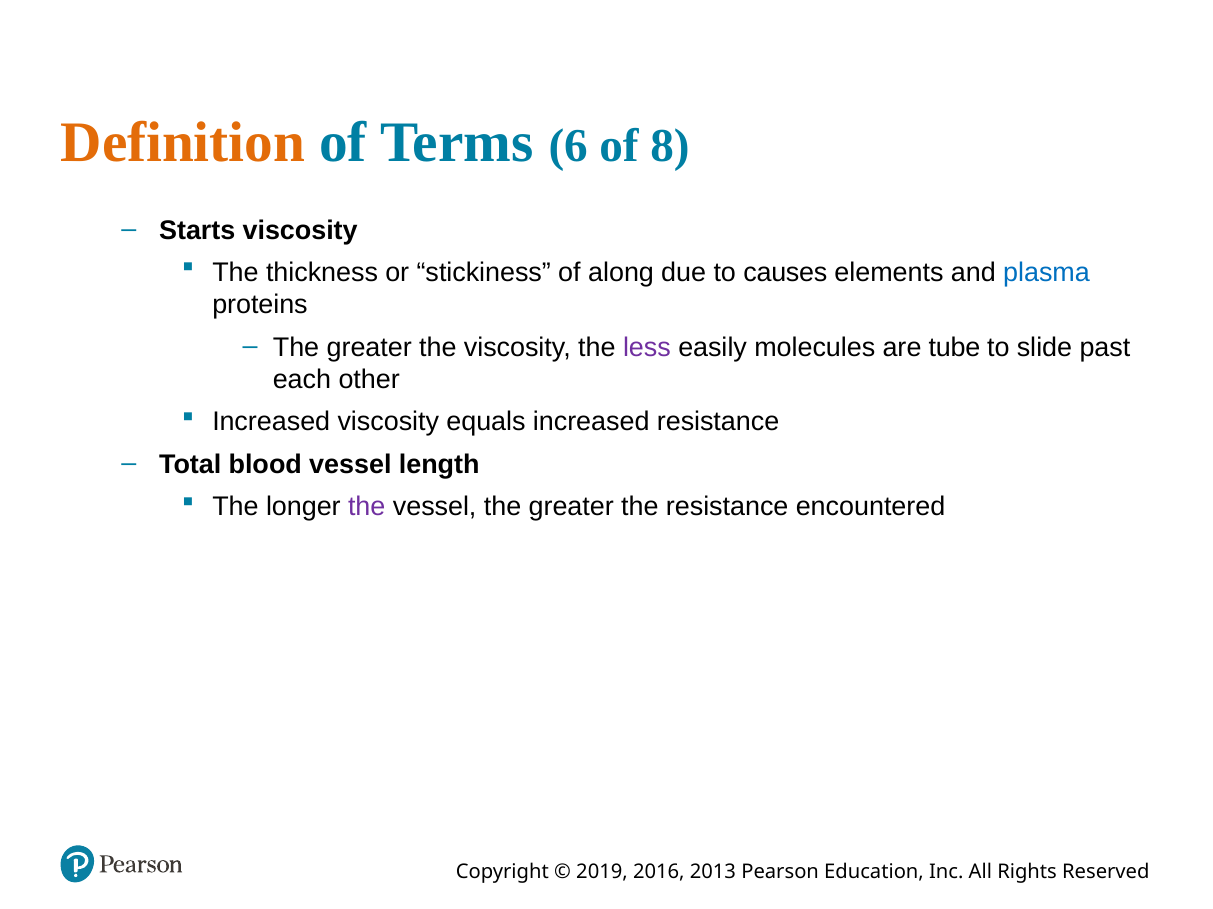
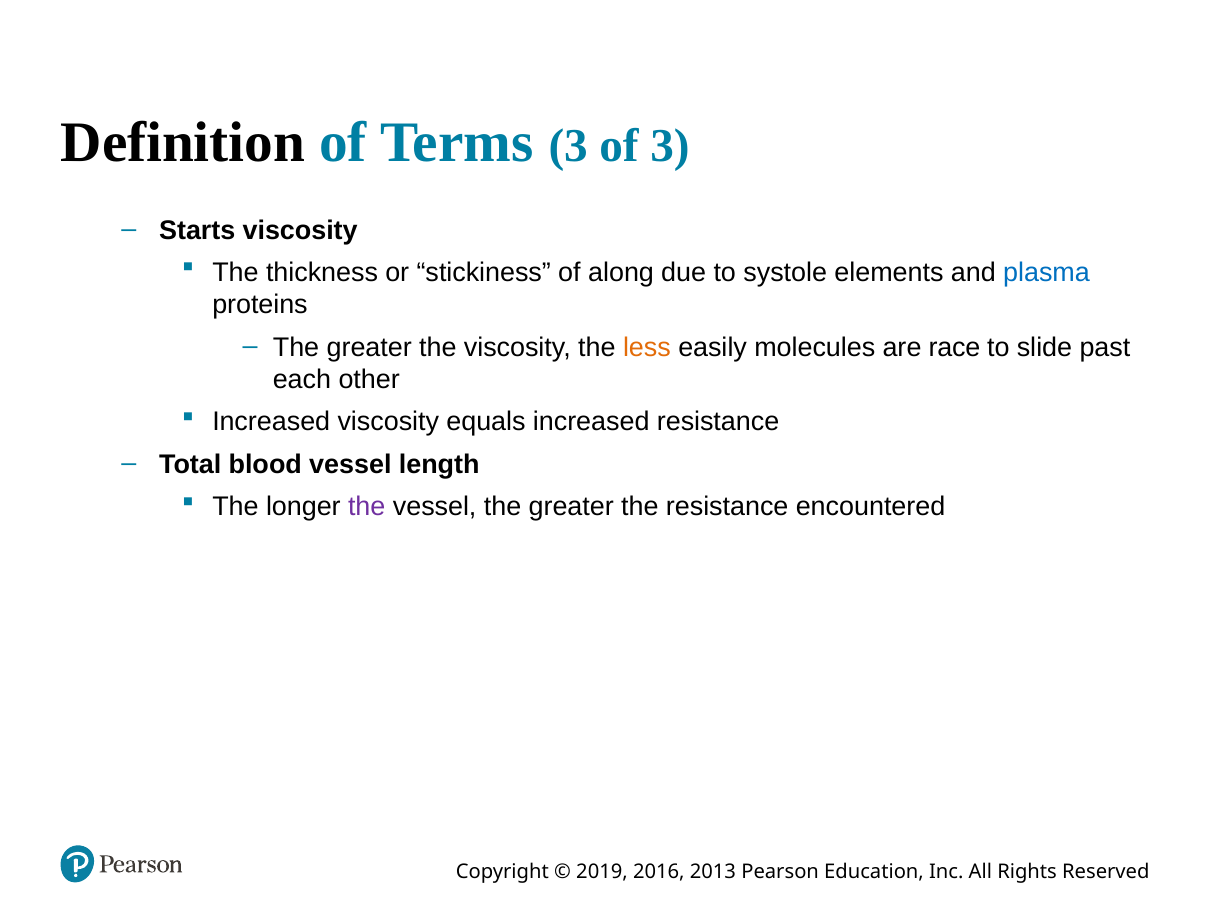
Definition colour: orange -> black
Terms 6: 6 -> 3
of 8: 8 -> 3
causes: causes -> systole
less colour: purple -> orange
tube: tube -> race
